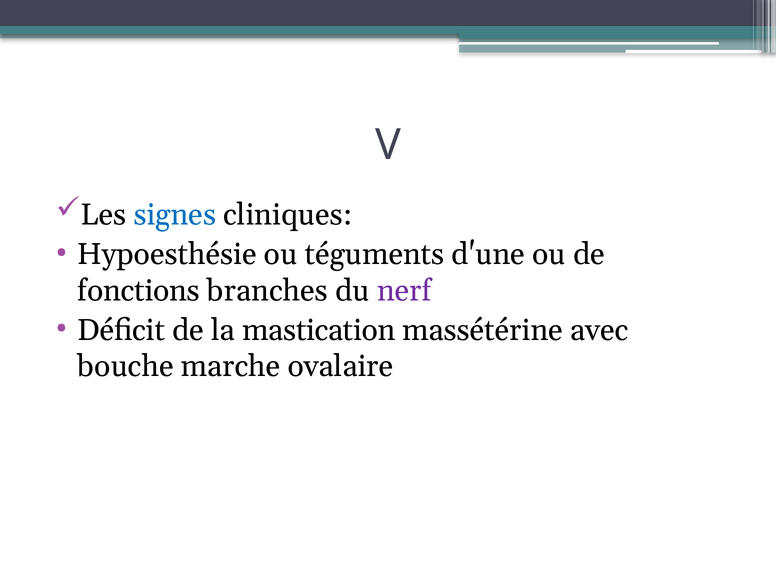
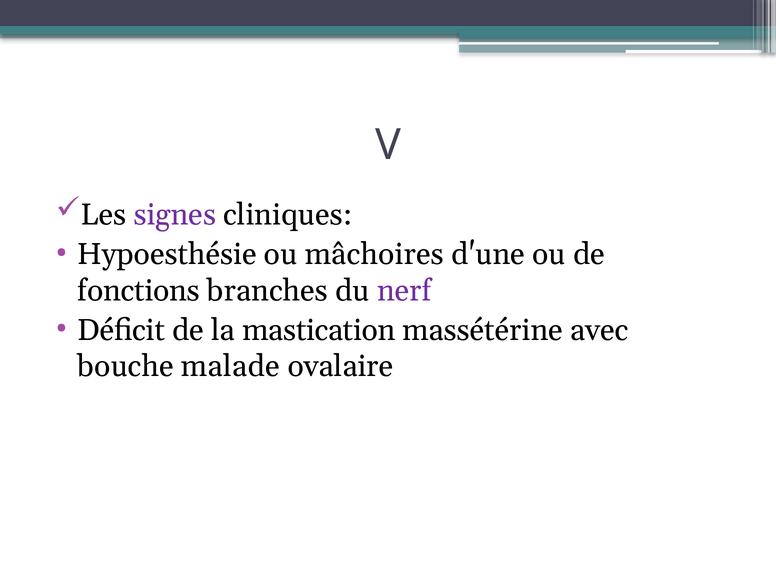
signes colour: blue -> purple
téguments: téguments -> mâchoires
marche: marche -> malade
